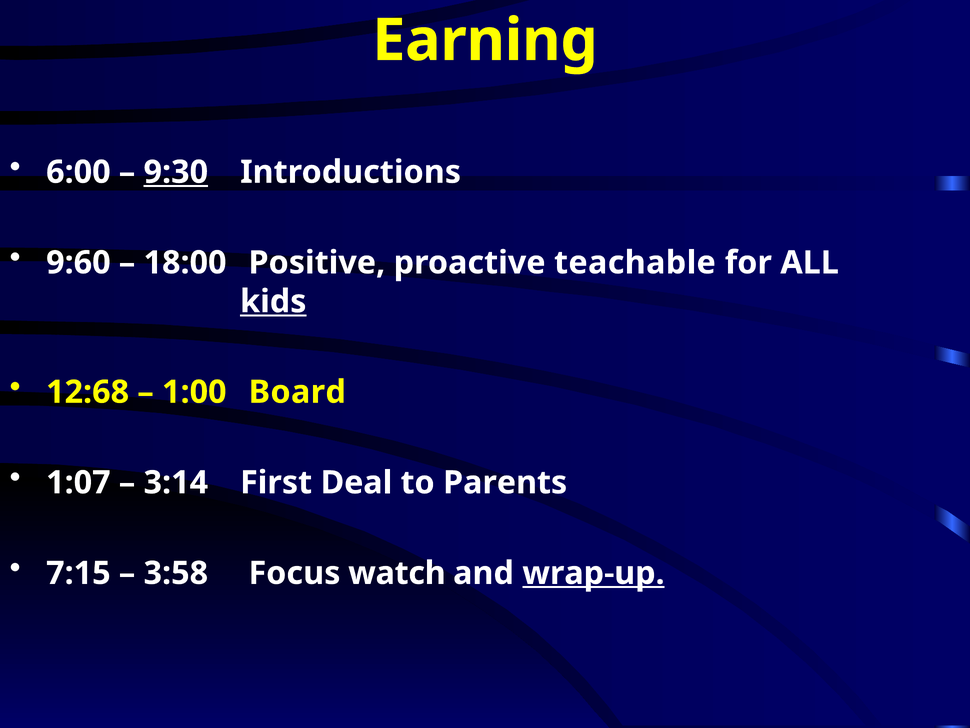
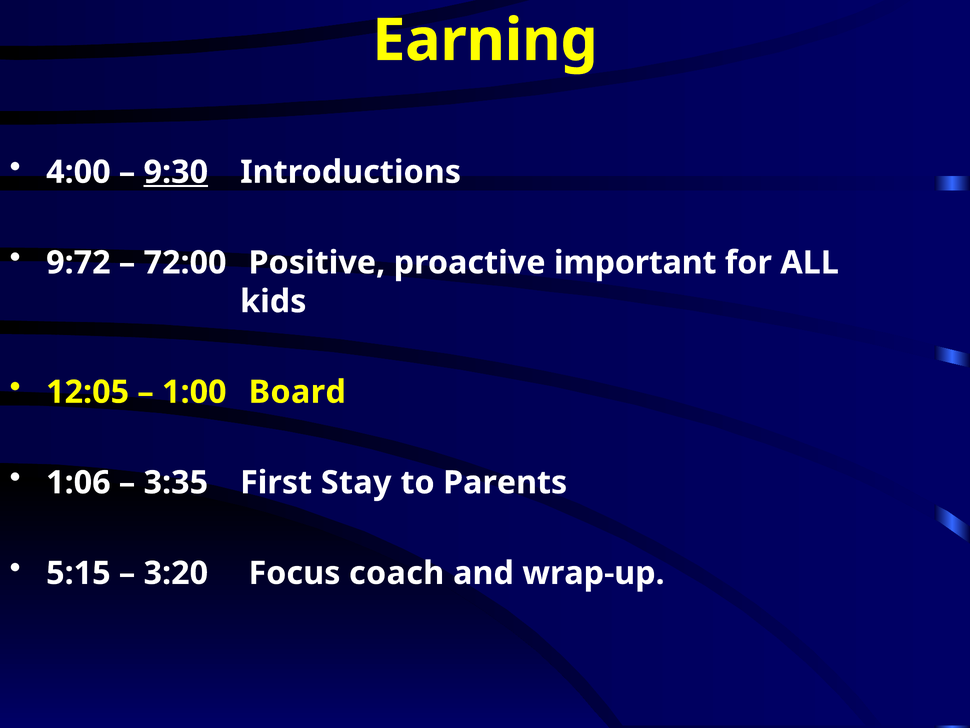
6:00: 6:00 -> 4:00
9:60: 9:60 -> 9:72
18:00: 18:00 -> 72:00
teachable: teachable -> important
kids underline: present -> none
12:68: 12:68 -> 12:05
1:07: 1:07 -> 1:06
3:14: 3:14 -> 3:35
Deal: Deal -> Stay
7:15: 7:15 -> 5:15
3:58: 3:58 -> 3:20
watch: watch -> coach
wrap-up underline: present -> none
